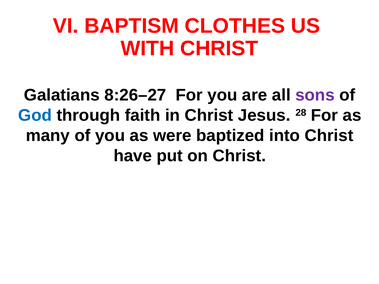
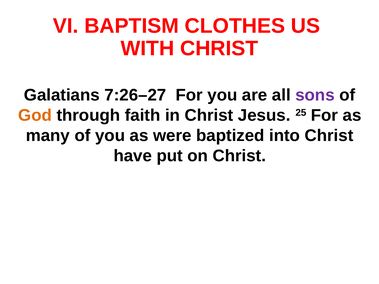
8:26–27: 8:26–27 -> 7:26–27
God colour: blue -> orange
28: 28 -> 25
